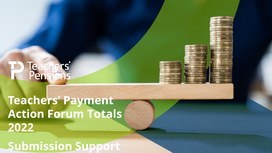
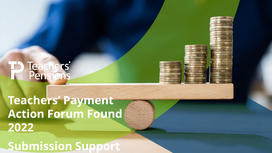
Totals: Totals -> Found
